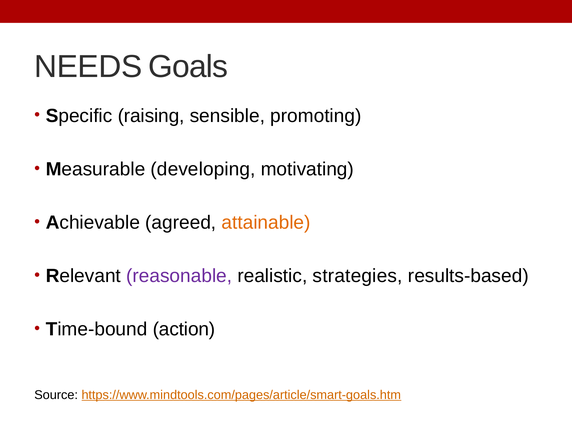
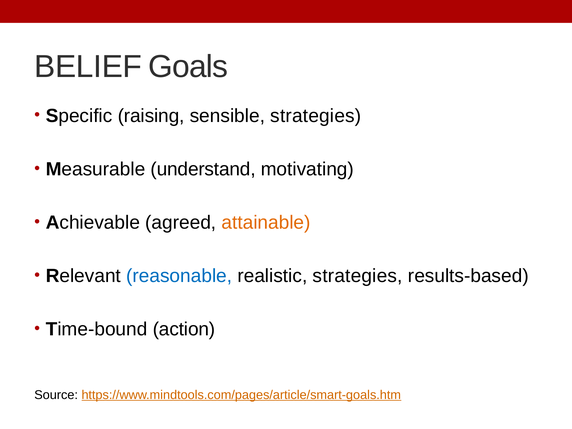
NEEDS: NEEDS -> BELIEF
sensible promoting: promoting -> strategies
developing: developing -> understand
reasonable colour: purple -> blue
